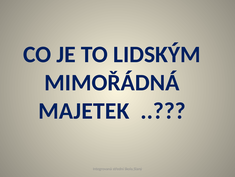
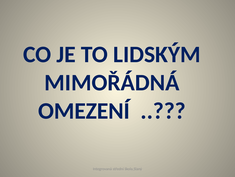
MAJETEK: MAJETEK -> OMEZENÍ
